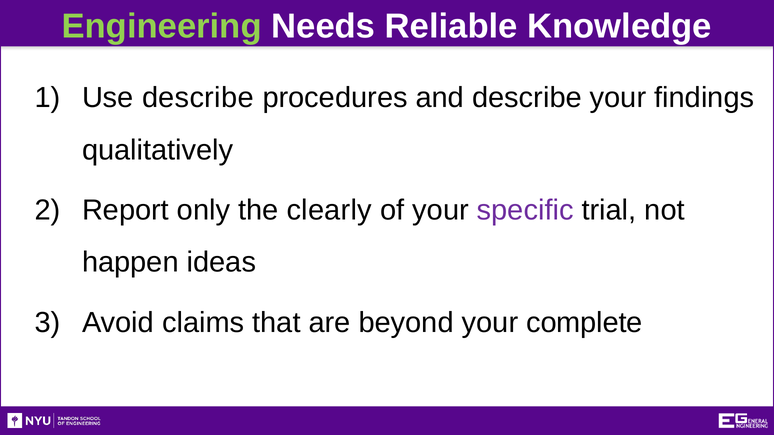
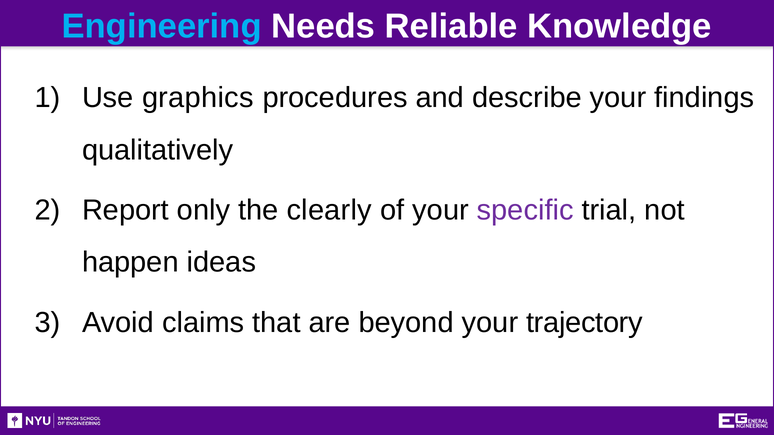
Engineering colour: light green -> light blue
Use describe: describe -> graphics
complete: complete -> trajectory
